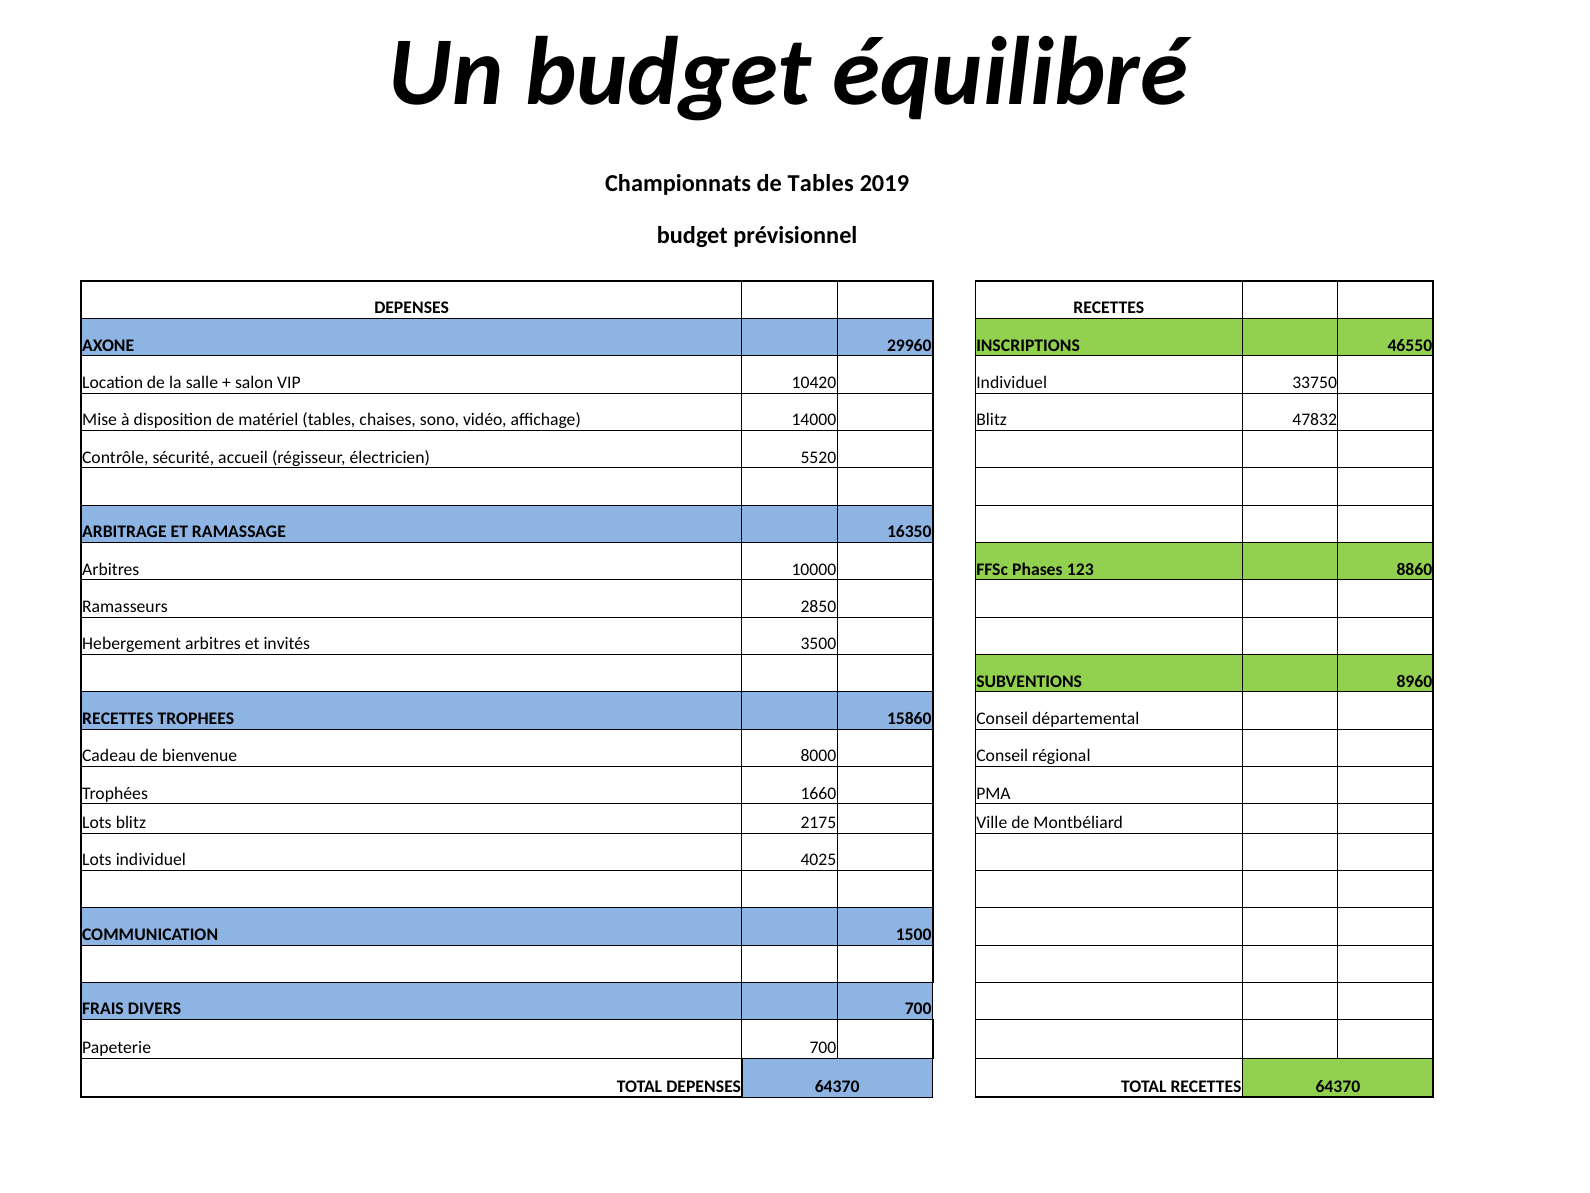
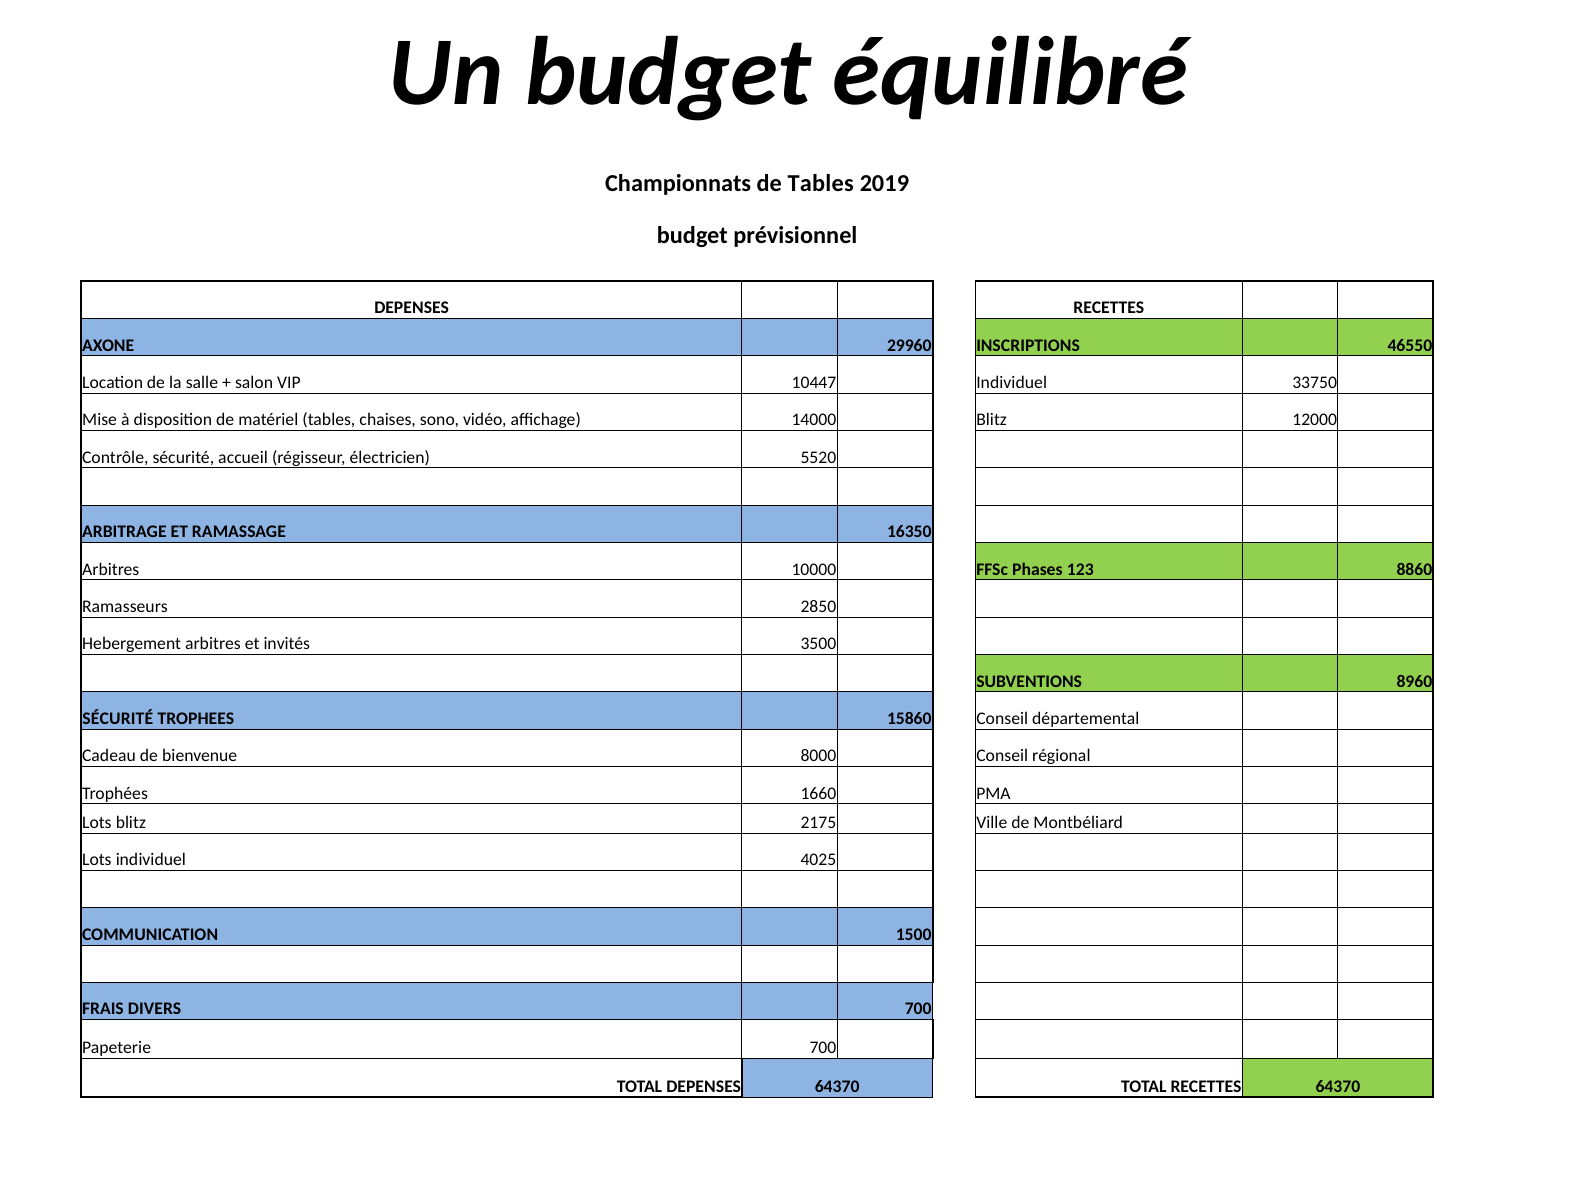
10420: 10420 -> 10447
47832: 47832 -> 12000
RECETTES at (118, 718): RECETTES -> SÉCURITÉ
